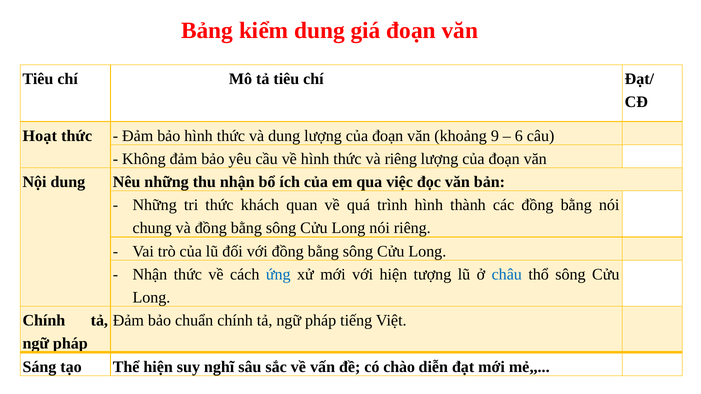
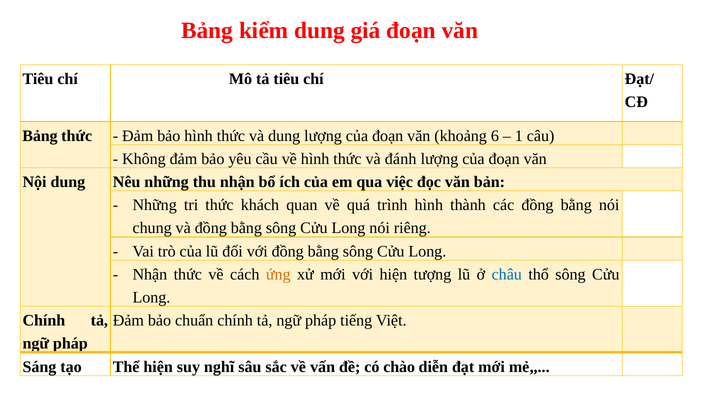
Hoạt at (40, 136): Hoạt -> Bảng
9: 9 -> 6
6: 6 -> 1
và riêng: riêng -> đánh
ứng colour: blue -> orange
